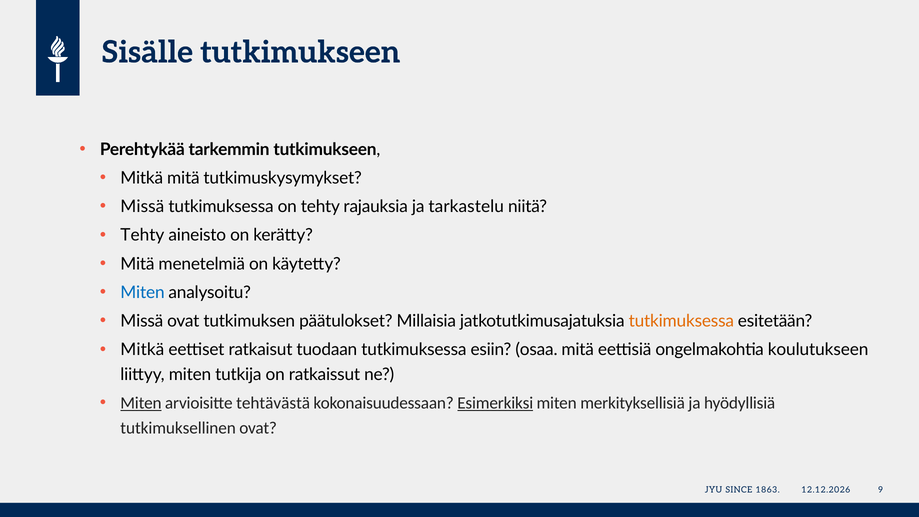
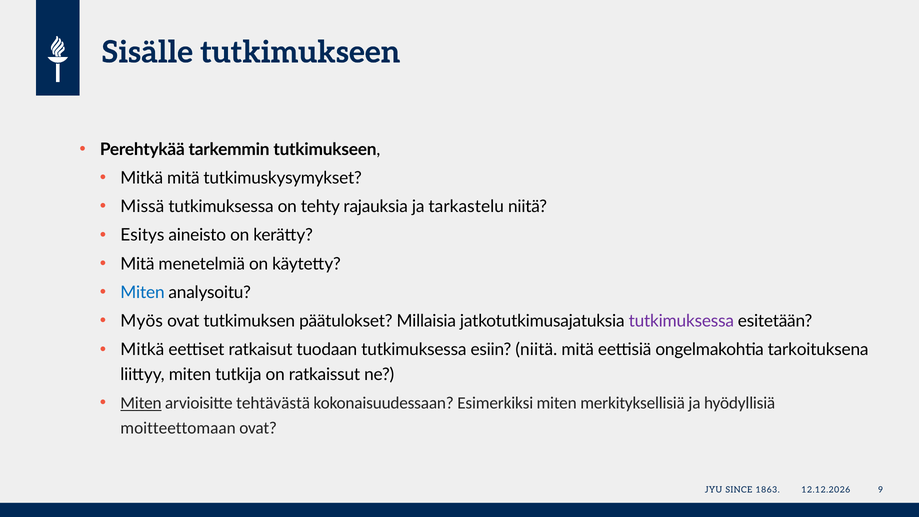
Tehty at (142, 235): Tehty -> Esitys
Missä at (142, 321): Missä -> Myös
tutkimuksessa at (681, 321) colour: orange -> purple
esiin osaa: osaa -> niitä
koulutukseen: koulutukseen -> tarkoituksena
Esimerkiksi underline: present -> none
tutkimuksellinen: tutkimuksellinen -> moitteettomaan
